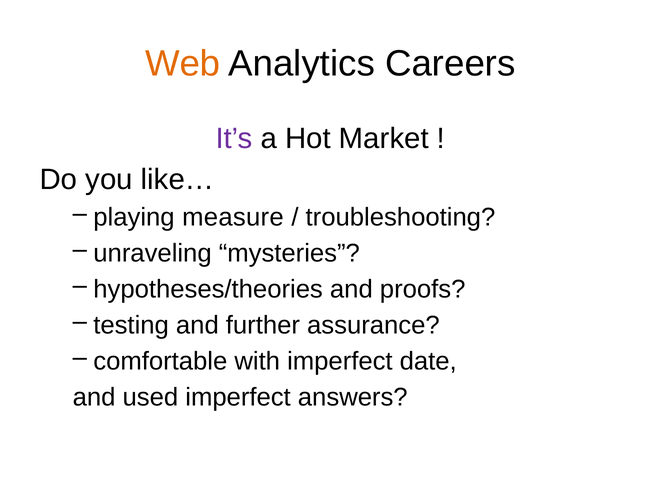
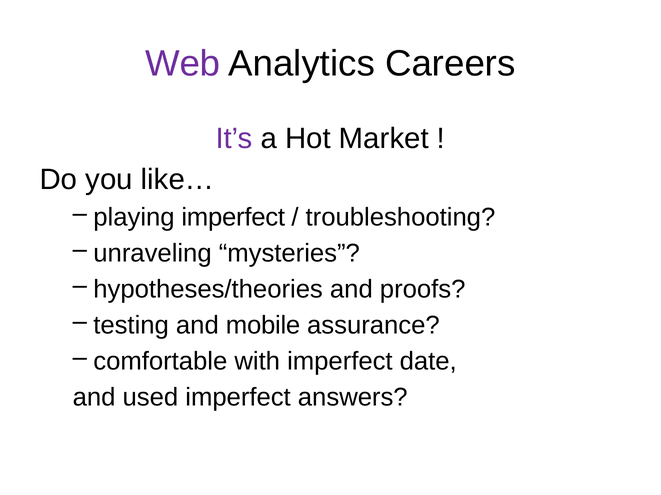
Web colour: orange -> purple
playing measure: measure -> imperfect
further: further -> mobile
